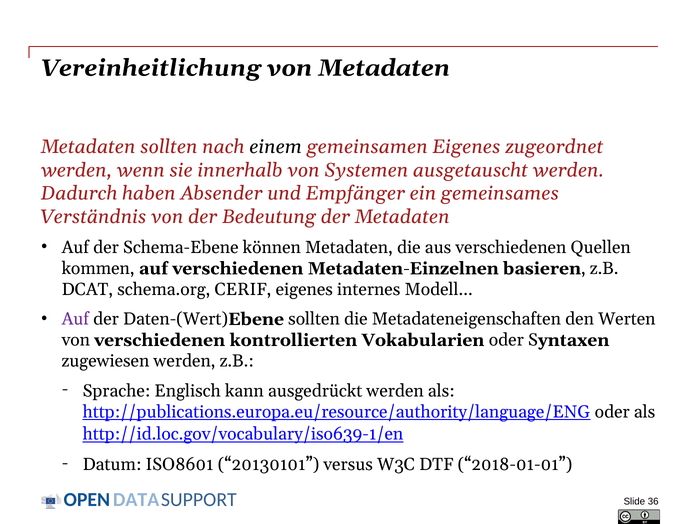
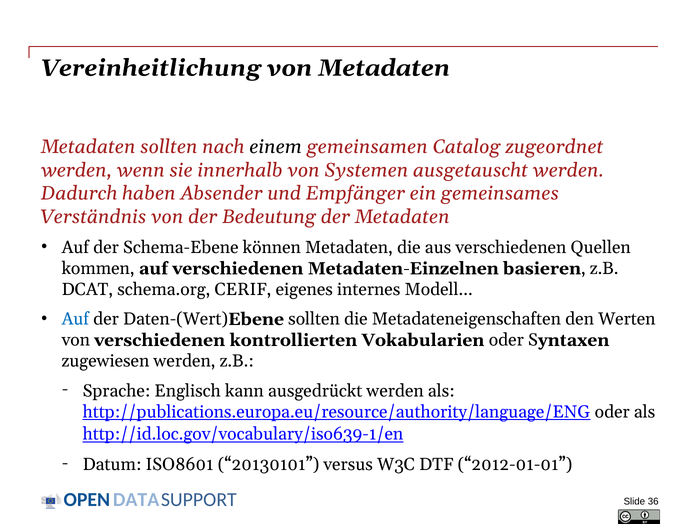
gemeinsamen Eigenes: Eigenes -> Catalog
Auf at (75, 319) colour: purple -> blue
2018-01-01: 2018-01-01 -> 2012-01-01
